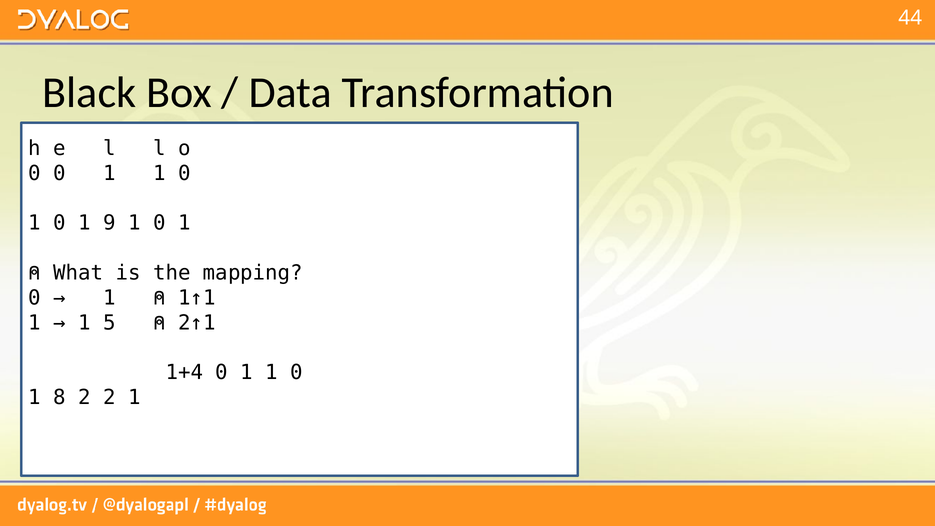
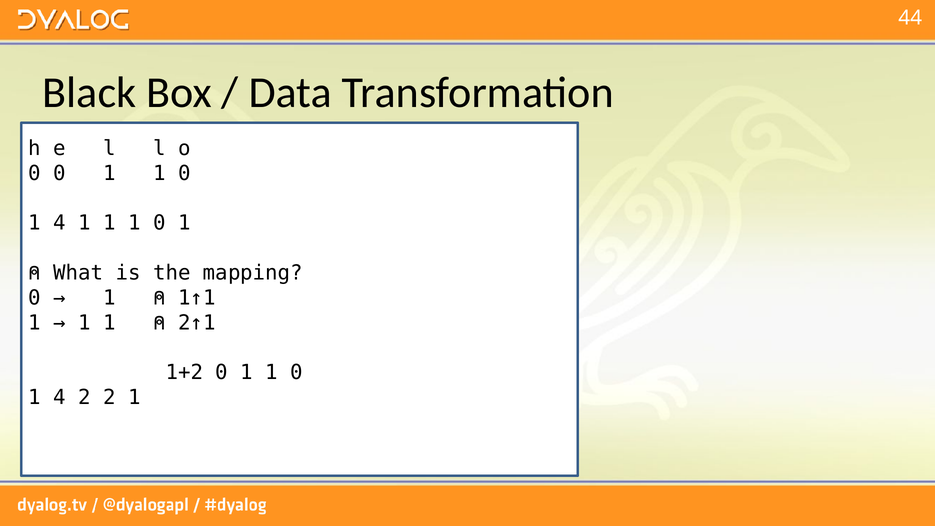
0 at (60, 223): 0 -> 4
9 at (109, 223): 9 -> 1
5 at (109, 323): 5 -> 1
1+4: 1+4 -> 1+2
8 at (60, 398): 8 -> 4
